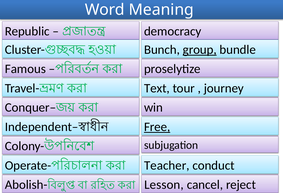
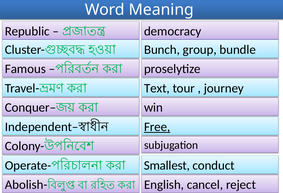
group underline: present -> none
Teacher: Teacher -> Smallest
Lesson: Lesson -> English
